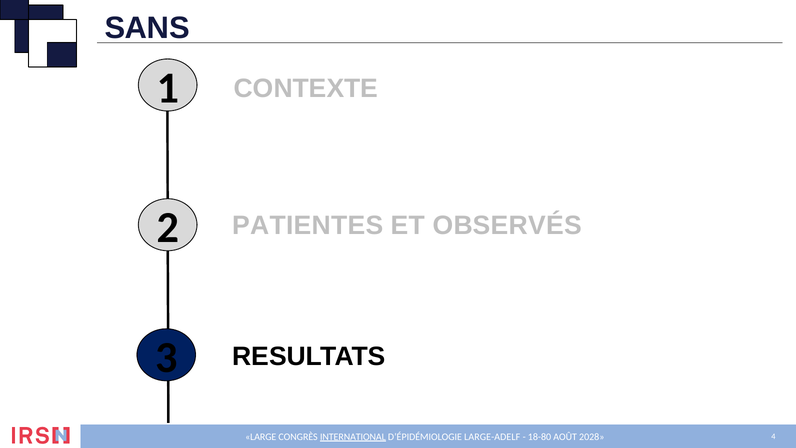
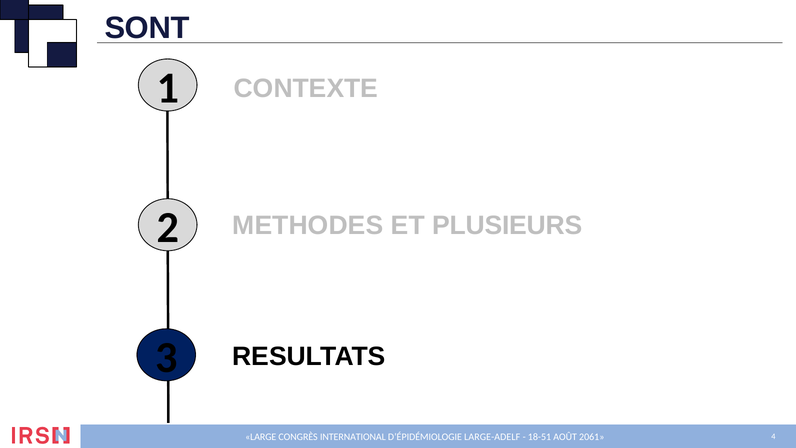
SANS: SANS -> SONT
PATIENTES: PATIENTES -> METHODES
OBSERVÉS: OBSERVÉS -> PLUSIEURS
INTERNATIONAL underline: present -> none
18-80: 18-80 -> 18-51
2028: 2028 -> 2061
